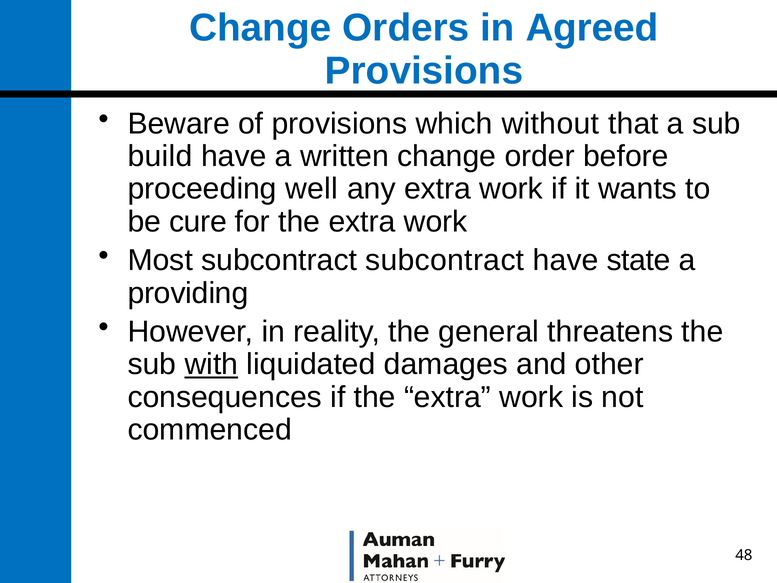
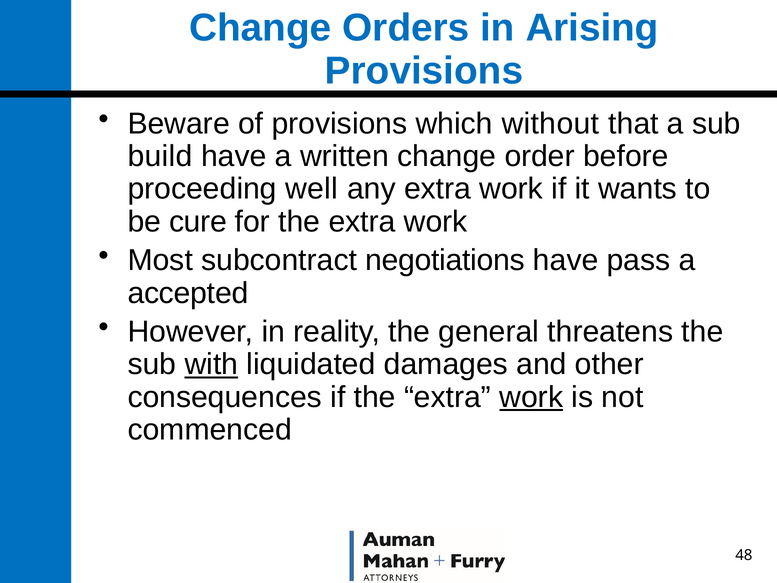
Agreed: Agreed -> Arising
subcontract subcontract: subcontract -> negotiations
state: state -> pass
providing: providing -> accepted
work at (531, 397) underline: none -> present
